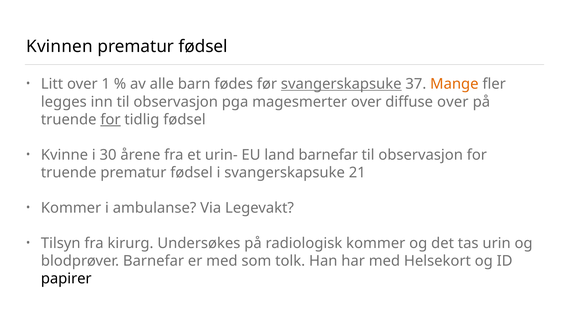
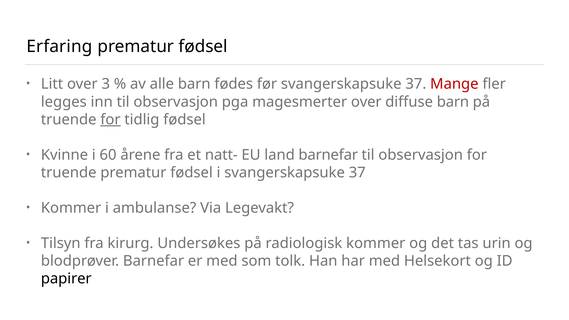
Kvinnen: Kvinnen -> Erfaring
1: 1 -> 3
svangerskapsuke at (341, 84) underline: present -> none
Mange colour: orange -> red
diffuse over: over -> barn
30: 30 -> 60
urin-: urin- -> natt-
i svangerskapsuke 21: 21 -> 37
